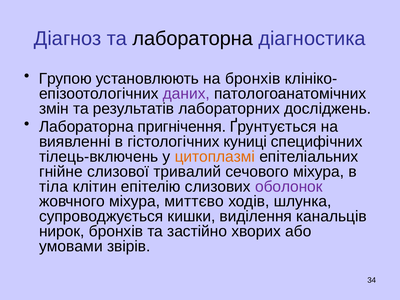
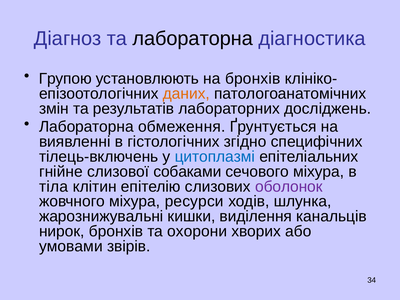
даних colour: purple -> orange
пригнічення: пригнічення -> обмеження
куниці: куниці -> згідно
цитоплазмі colour: orange -> blue
тривалий: тривалий -> собаками
миттєво: миттєво -> ресурси
супроводжується: супроводжується -> жарознижувальні
застійно: застійно -> охорони
